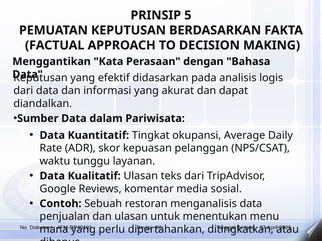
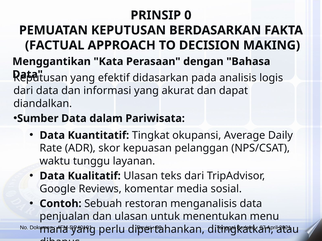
5: 5 -> 0
